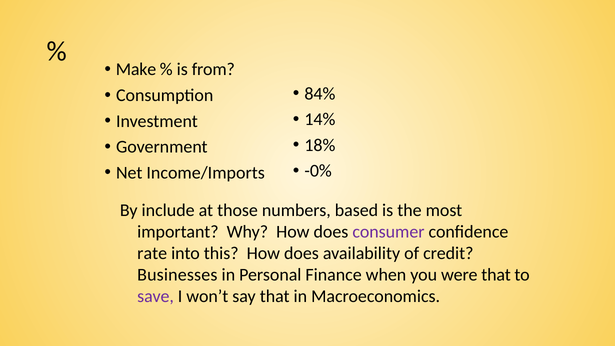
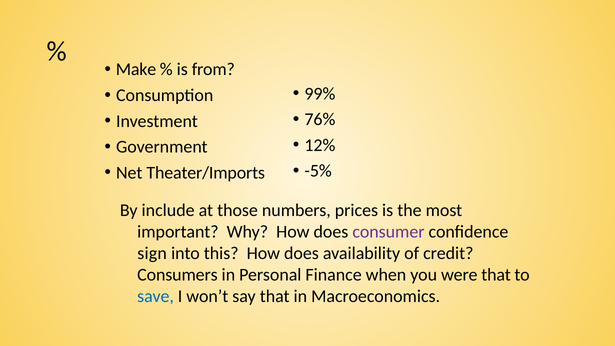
84%: 84% -> 99%
14%: 14% -> 76%
18%: 18% -> 12%
-0%: -0% -> -5%
Income/Imports: Income/Imports -> Theater/Imports
based: based -> prices
rate: rate -> sign
Businesses: Businesses -> Consumers
save colour: purple -> blue
